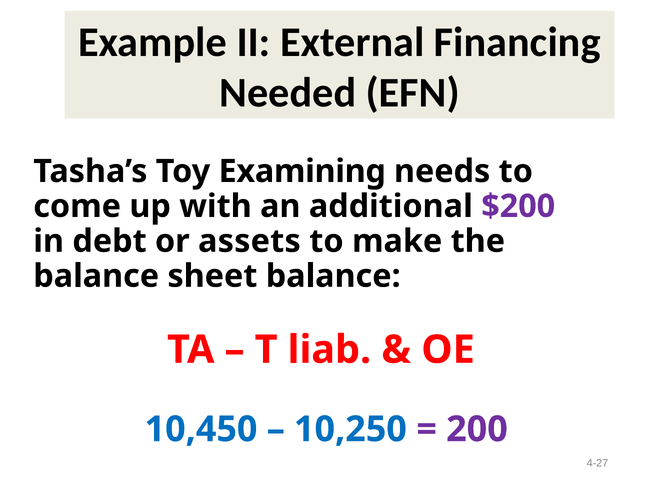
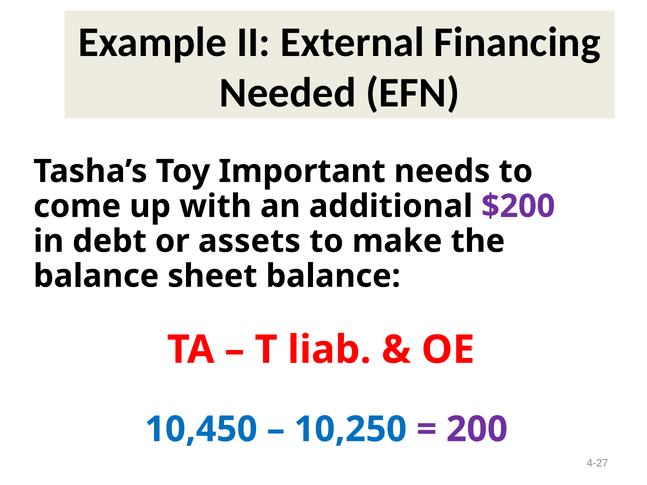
Examining: Examining -> Important
